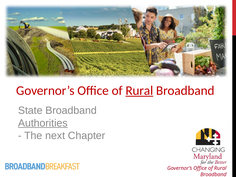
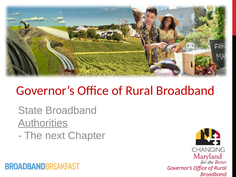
Rural at (139, 91) underline: present -> none
